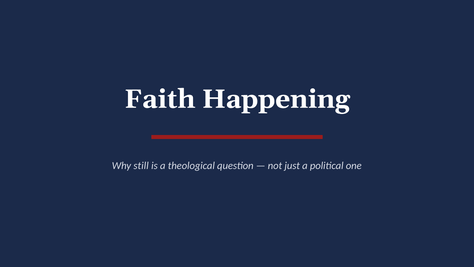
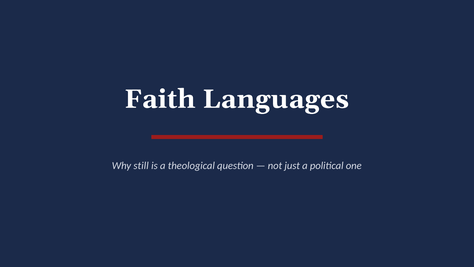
Happening: Happening -> Languages
